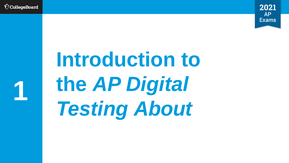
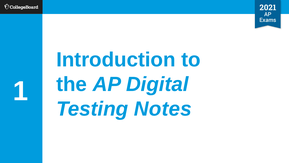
About: About -> Notes
